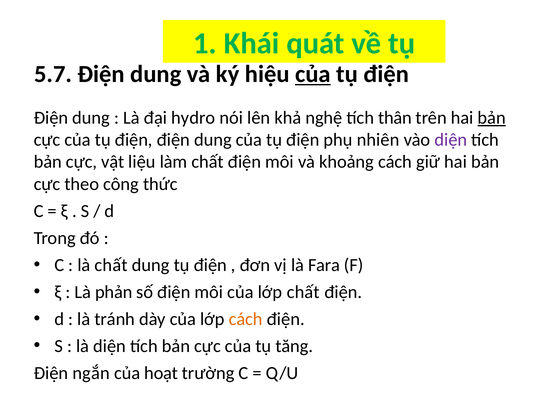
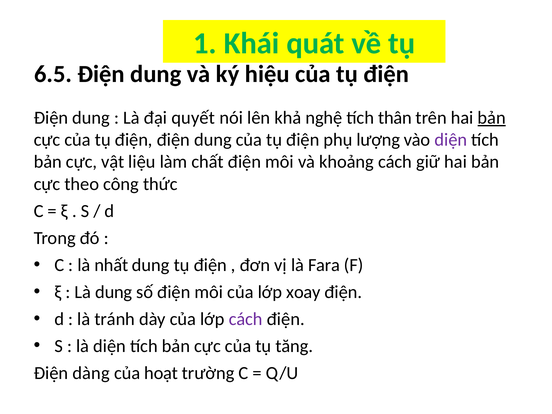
5.7: 5.7 -> 6.5
của at (313, 74) underline: present -> none
hydro: hydro -> quyết
nhiên: nhiên -> lượng
là chất: chất -> nhất
Là phản: phản -> dung
lớp chất: chất -> xoay
cách at (246, 319) colour: orange -> purple
ngắn: ngắn -> dàng
